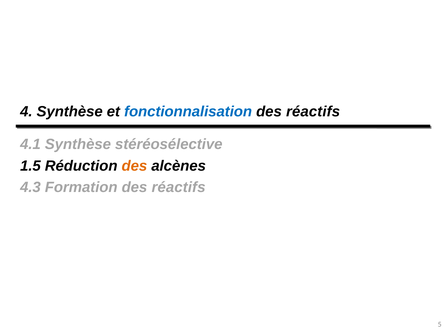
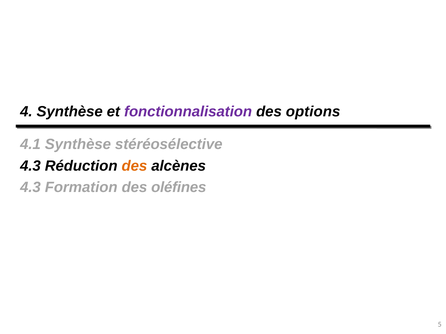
fonctionnalisation colour: blue -> purple
réactifs at (313, 112): réactifs -> options
1.5 at (30, 166): 1.5 -> 4.3
réactifs at (179, 188): réactifs -> oléfines
